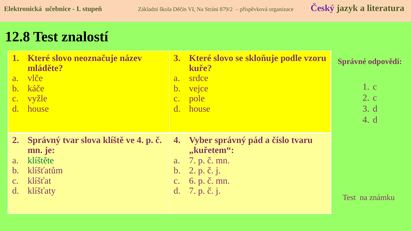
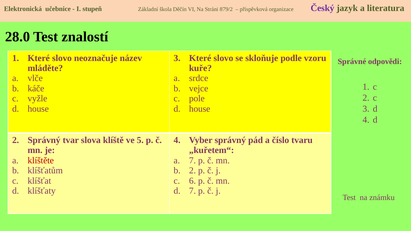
12.8: 12.8 -> 28.0
ve 4: 4 -> 5
klíštěte colour: green -> red
